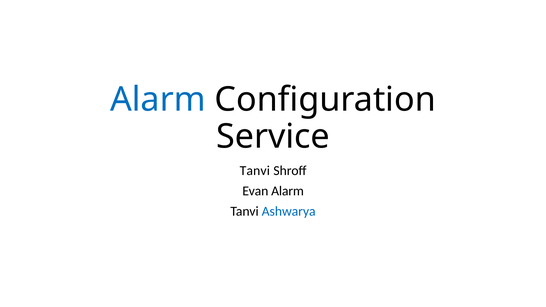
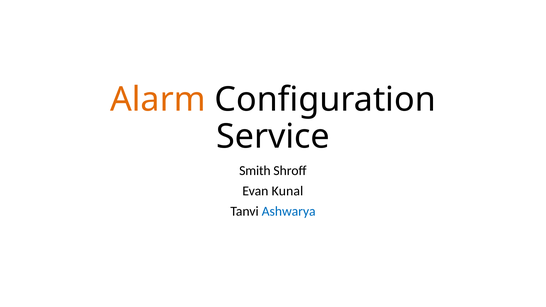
Alarm at (158, 100) colour: blue -> orange
Tanvi at (255, 171): Tanvi -> Smith
Evan Alarm: Alarm -> Kunal
